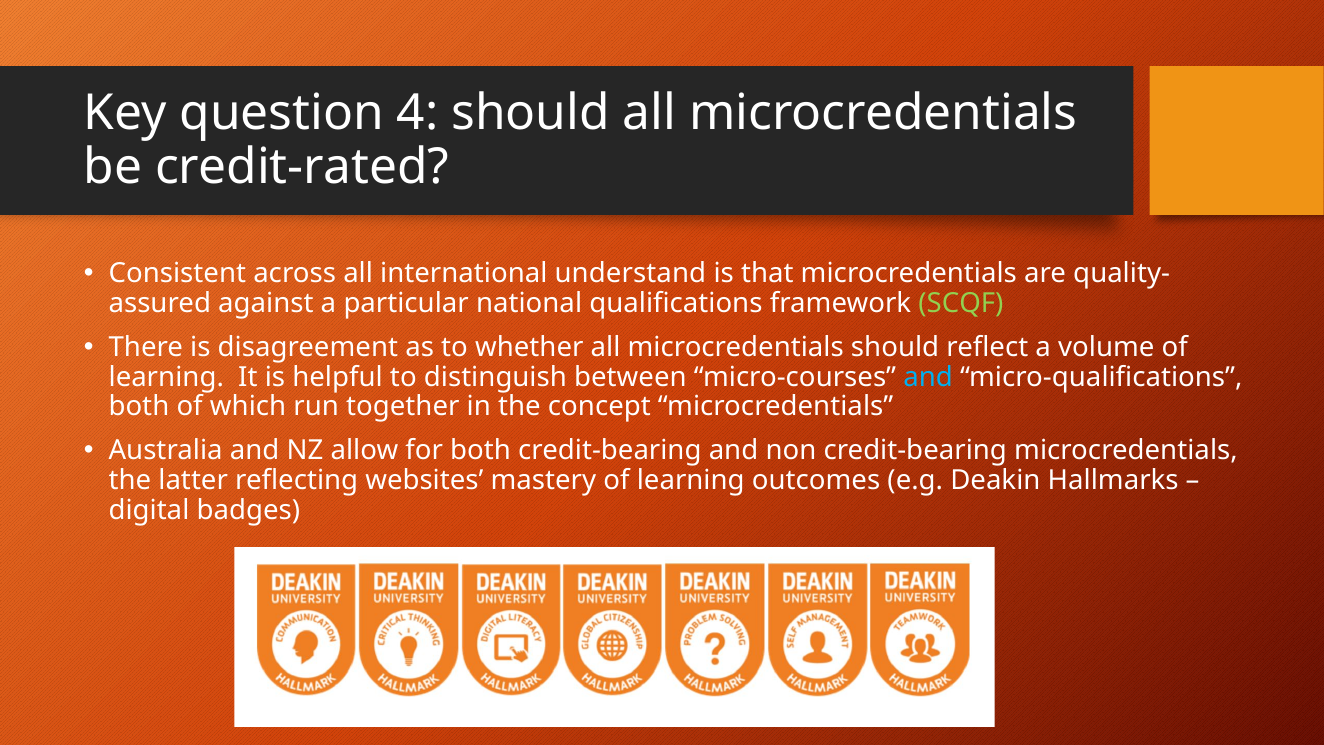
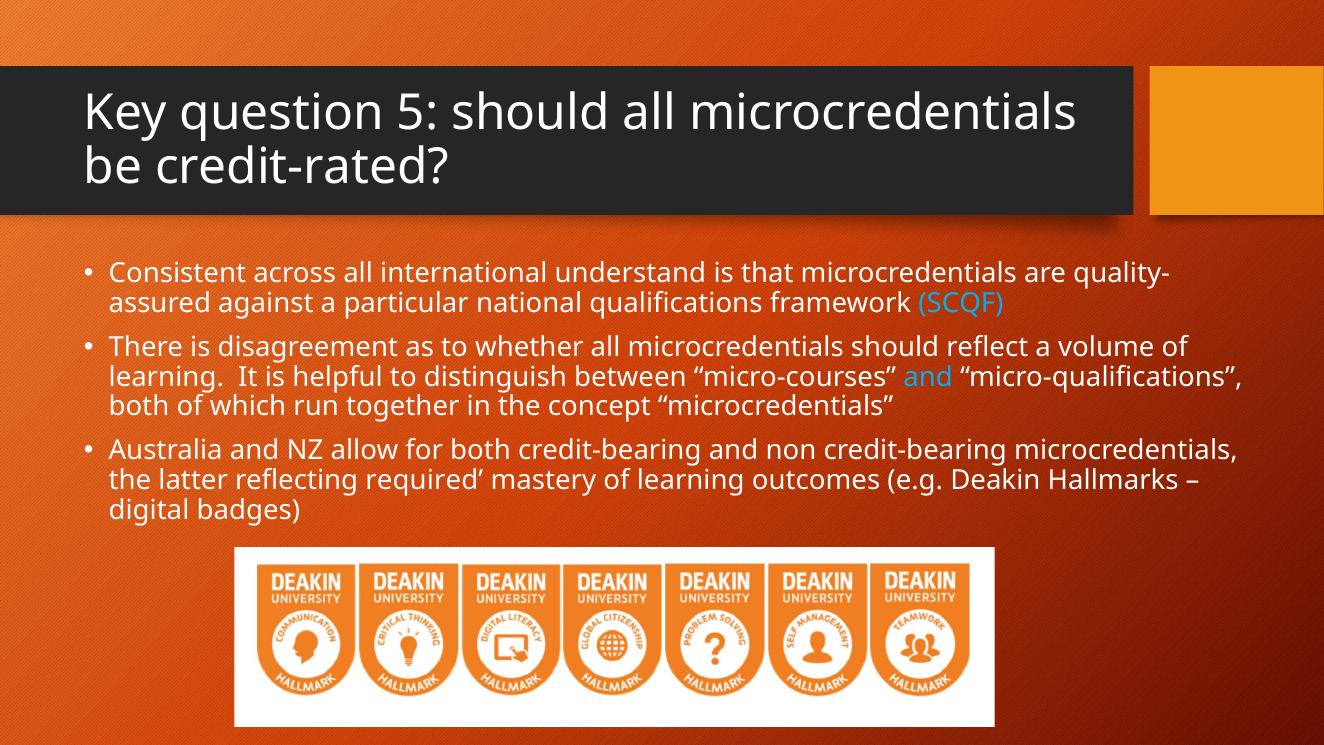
4: 4 -> 5
SCQF colour: light green -> light blue
websites: websites -> required
